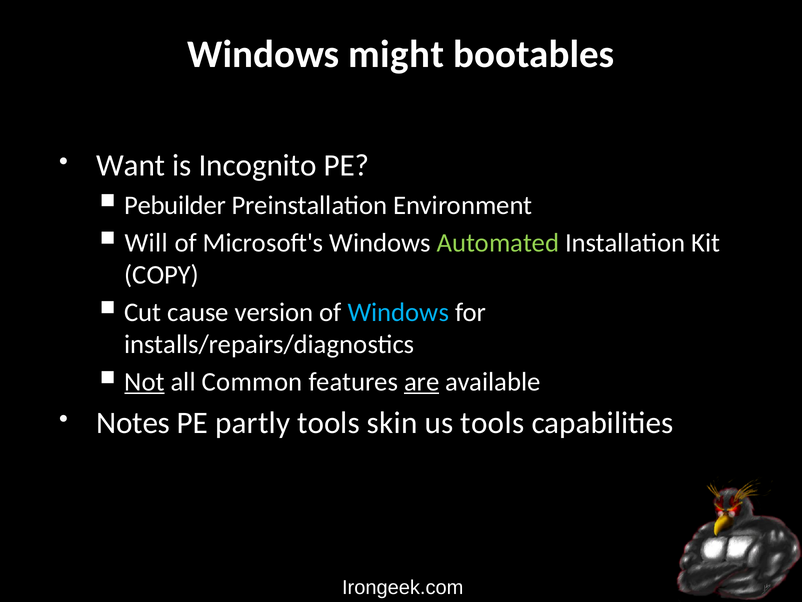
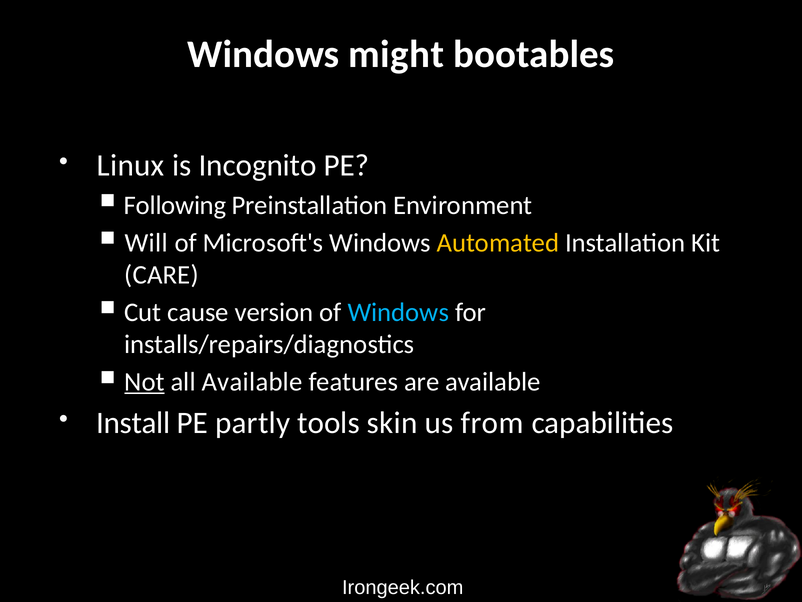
Want: Want -> Linux
Pebuilder: Pebuilder -> Following
Automated colour: light green -> yellow
COPY: COPY -> CARE
all Common: Common -> Available
are underline: present -> none
Notes: Notes -> Install
us tools: tools -> from
